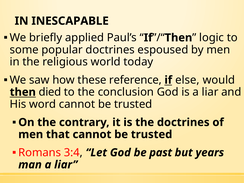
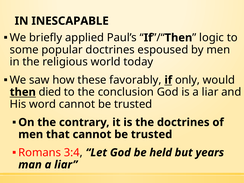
reference: reference -> favorably
else: else -> only
past: past -> held
